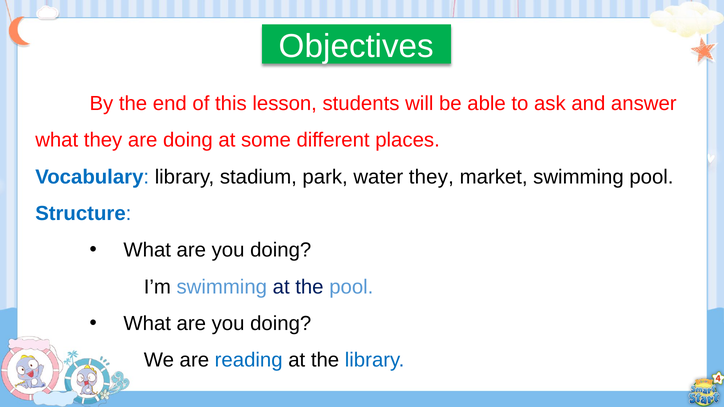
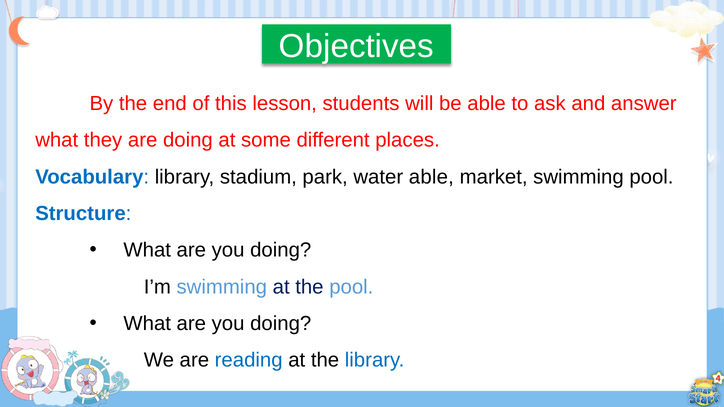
water they: they -> able
